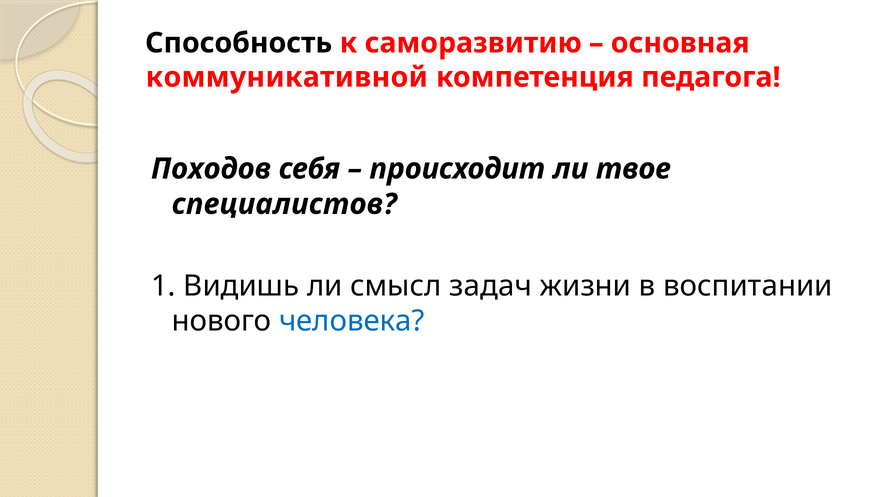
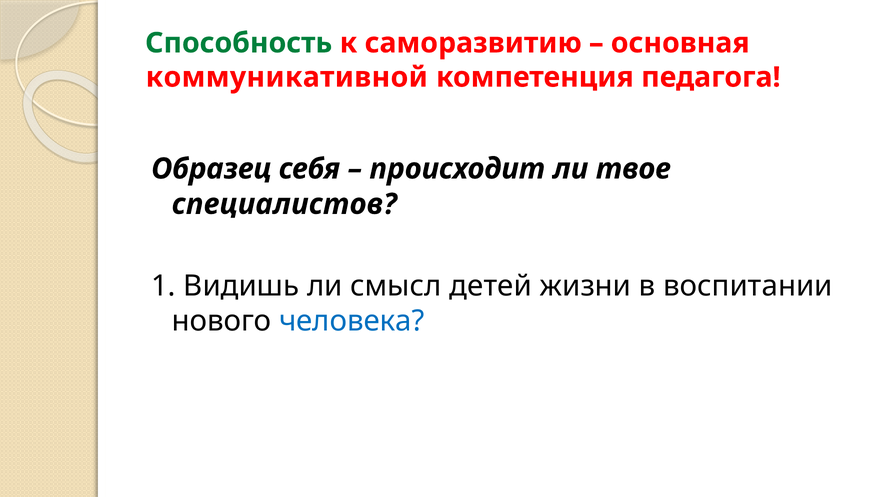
Способность colour: black -> green
Походов: Походов -> Образец
задач: задач -> детей
